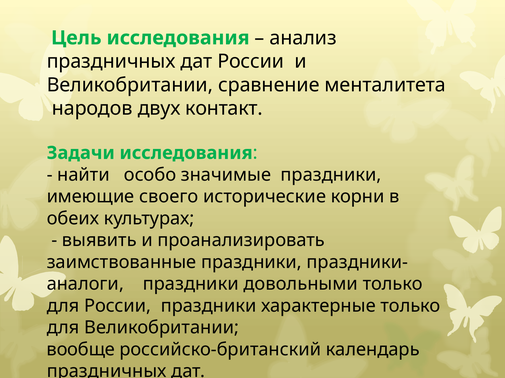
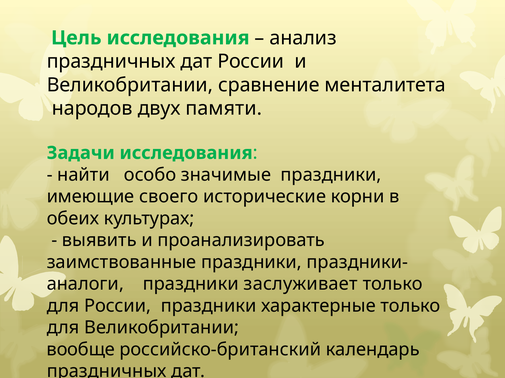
контакт: контакт -> памяти
довольными: довольными -> заслуживает
